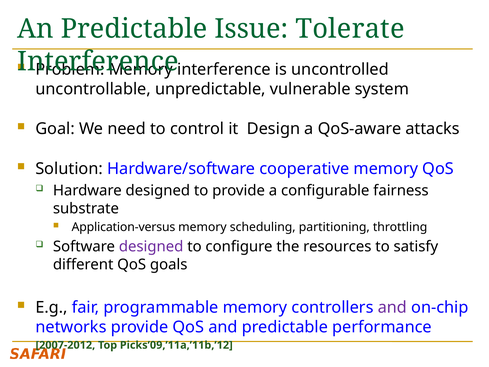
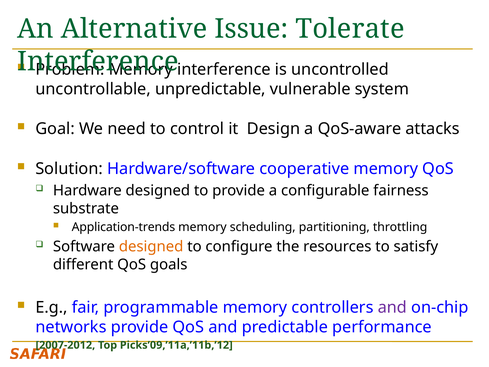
An Predictable: Predictable -> Alternative
Application-versus: Application-versus -> Application-trends
designed at (151, 246) colour: purple -> orange
